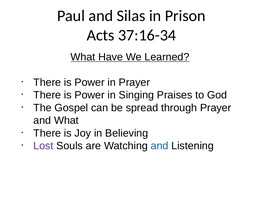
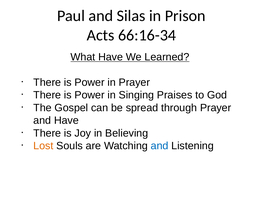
37:16-34: 37:16-34 -> 66:16-34
and What: What -> Have
Lost colour: purple -> orange
